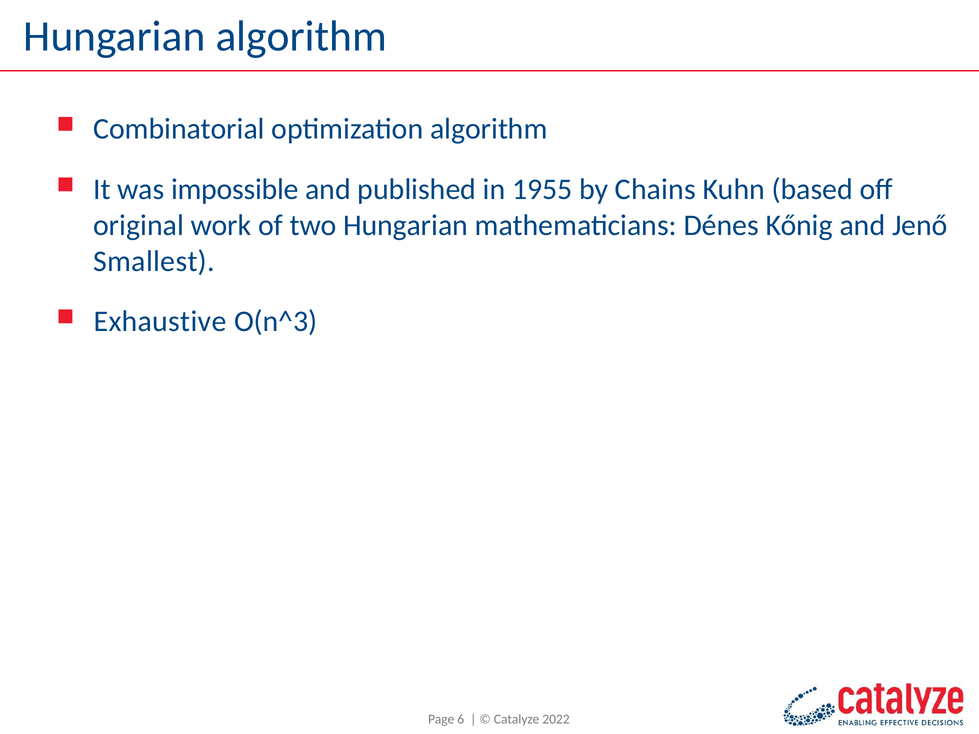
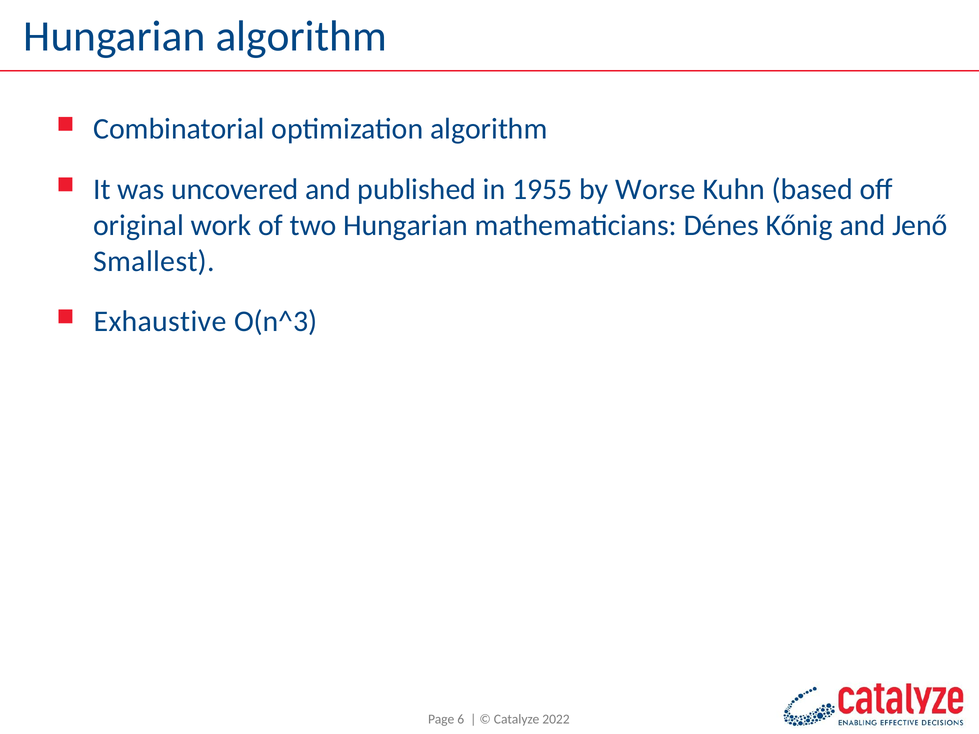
impossible: impossible -> uncovered
Chains: Chains -> Worse
